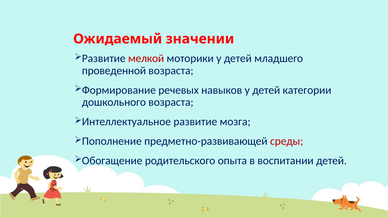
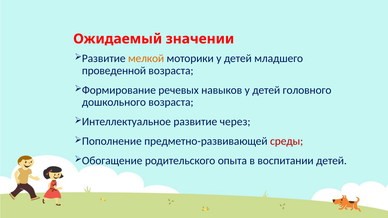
мелкой colour: red -> orange
категории: категории -> головного
мозга: мозга -> через
